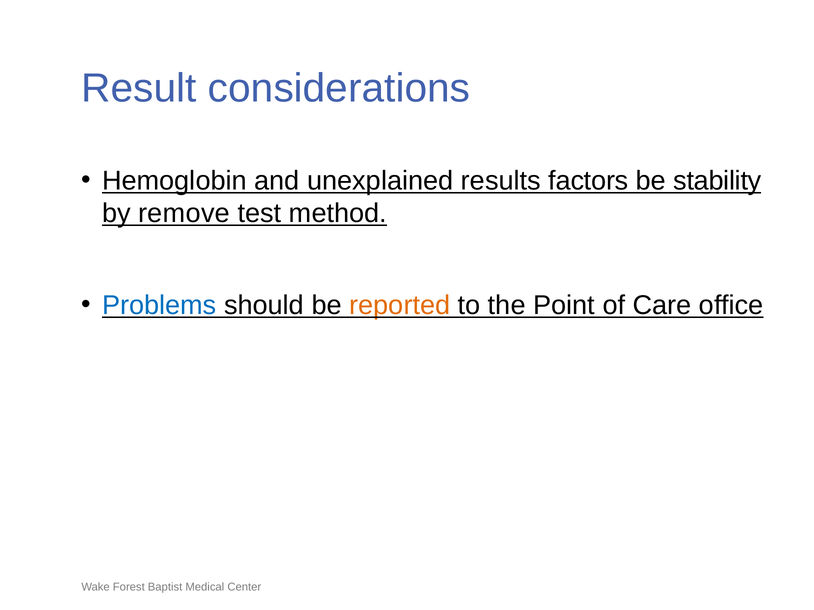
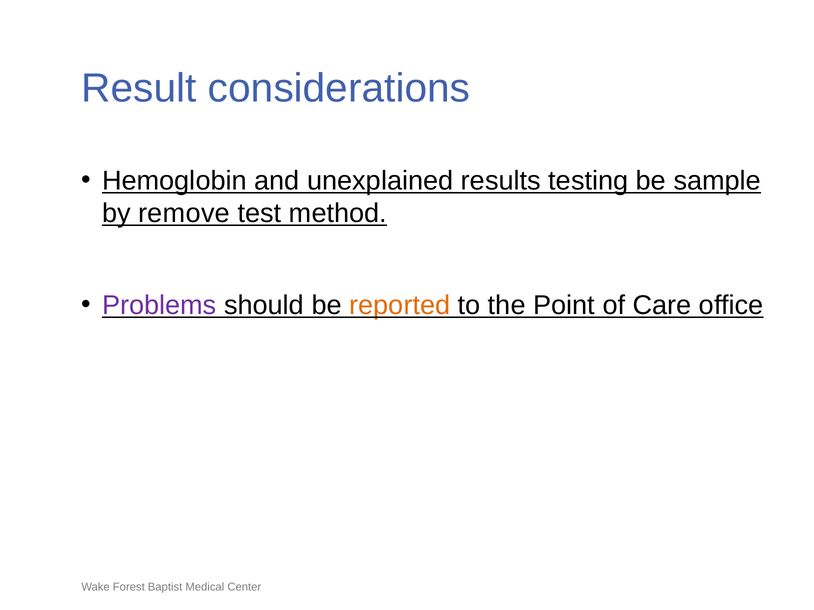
factors: factors -> testing
stability: stability -> sample
Problems colour: blue -> purple
